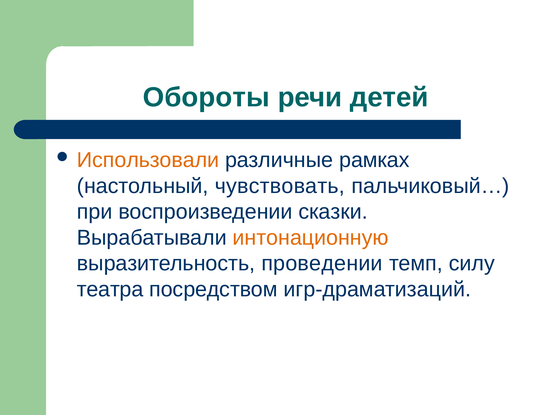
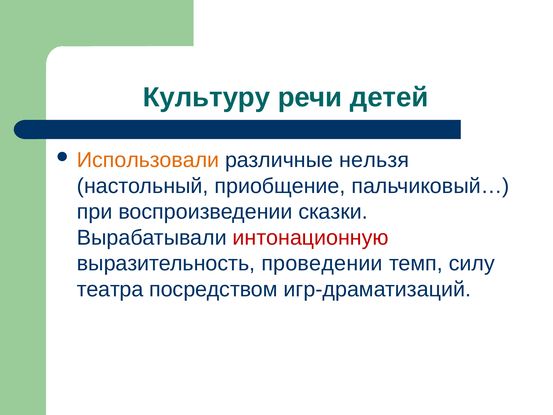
Обороты: Обороты -> Культуру
рамках: рамках -> нельзя
чувствовать: чувствовать -> приобщение
интонационную colour: orange -> red
